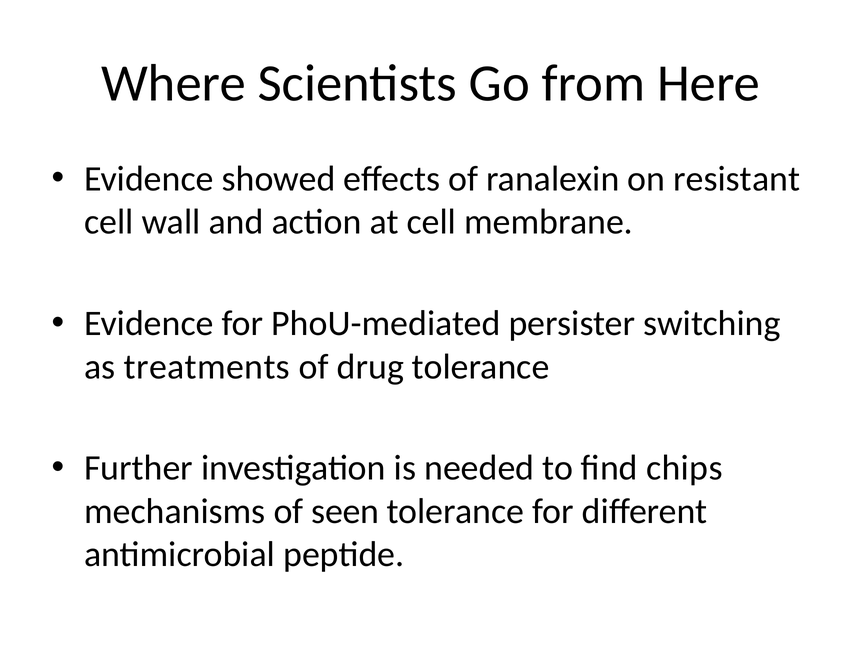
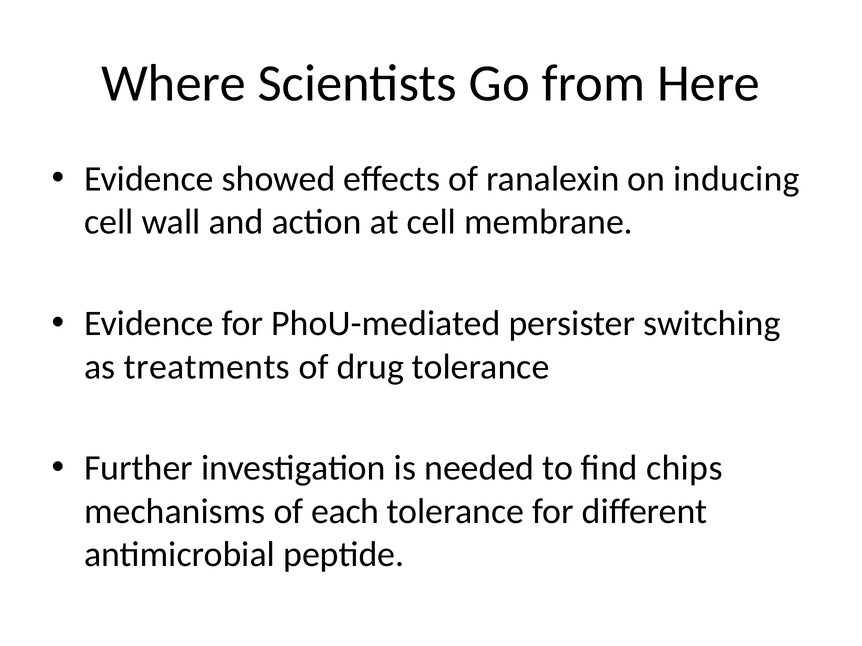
resistant: resistant -> inducing
seen: seen -> each
